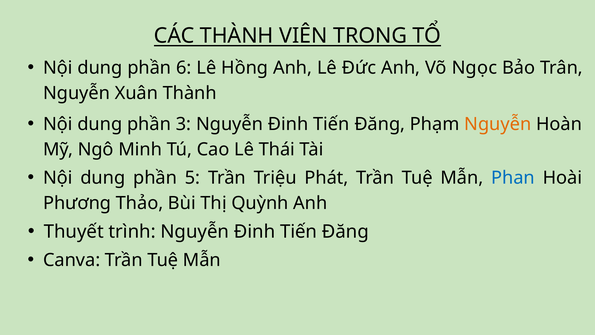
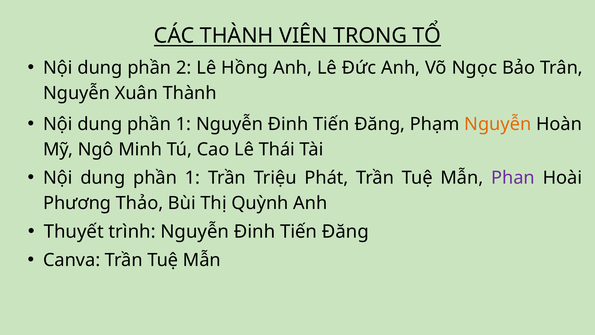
6: 6 -> 2
3 at (184, 124): 3 -> 1
5 at (193, 178): 5 -> 1
Phan colour: blue -> purple
